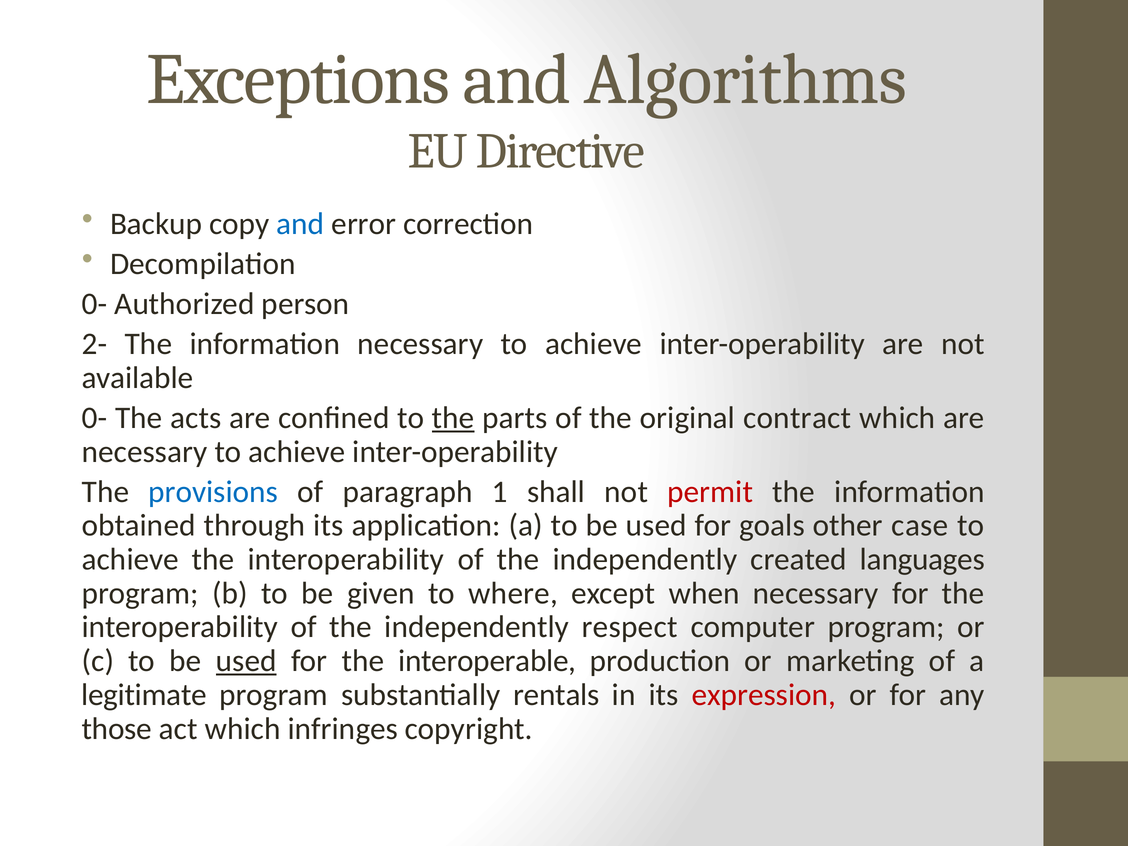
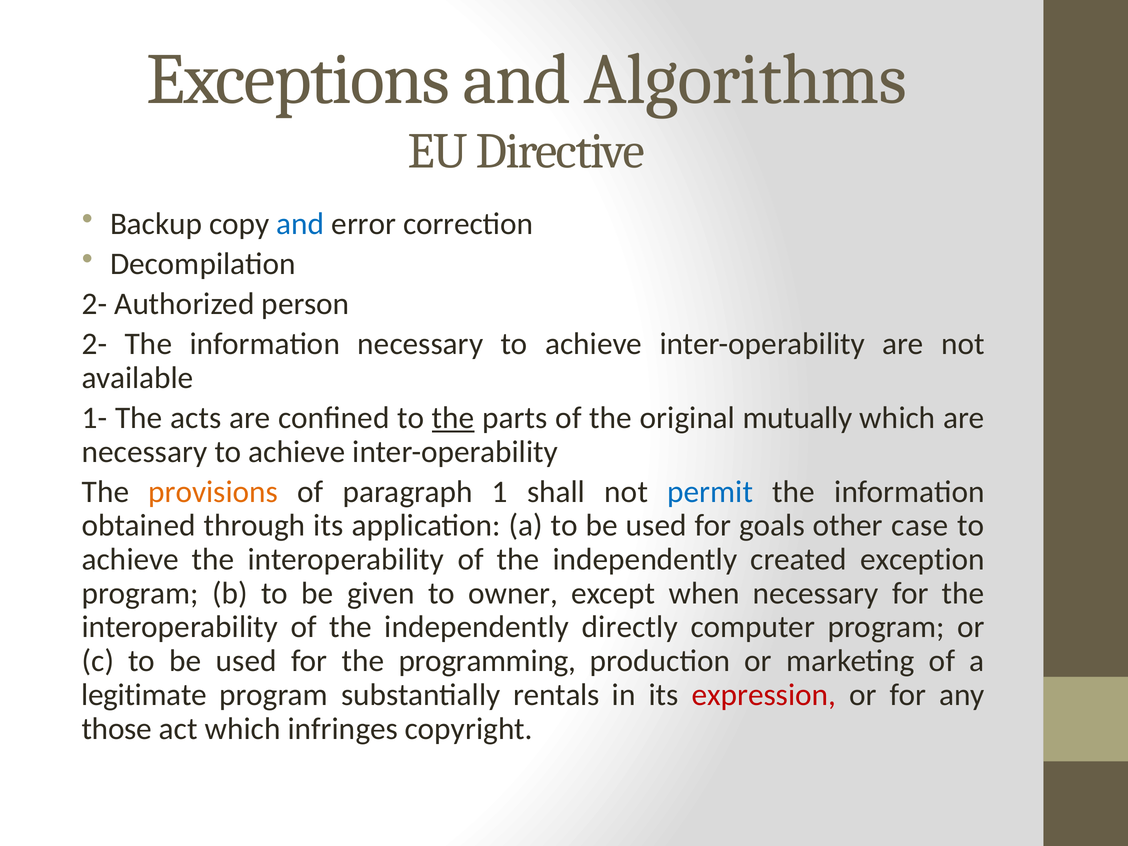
0- at (95, 304): 0- -> 2-
0- at (95, 418): 0- -> 1-
contract: contract -> mutually
provisions colour: blue -> orange
permit colour: red -> blue
languages: languages -> exception
where: where -> owner
respect: respect -> directly
used at (246, 661) underline: present -> none
interoperable: interoperable -> programming
